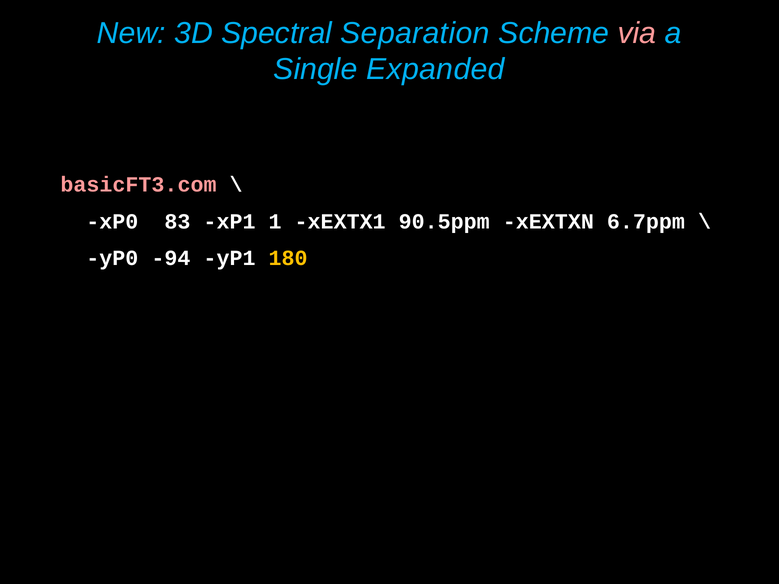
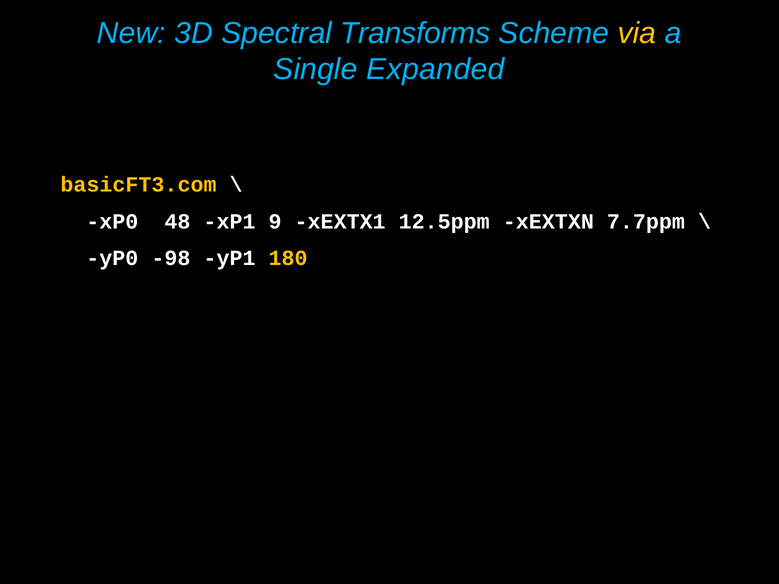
Separation: Separation -> Transforms
via colour: pink -> yellow
basicFT3.com colour: pink -> yellow
83: 83 -> 48
1: 1 -> 9
90.5ppm: 90.5ppm -> 12.5ppm
6.7ppm: 6.7ppm -> 7.7ppm
-94: -94 -> -98
